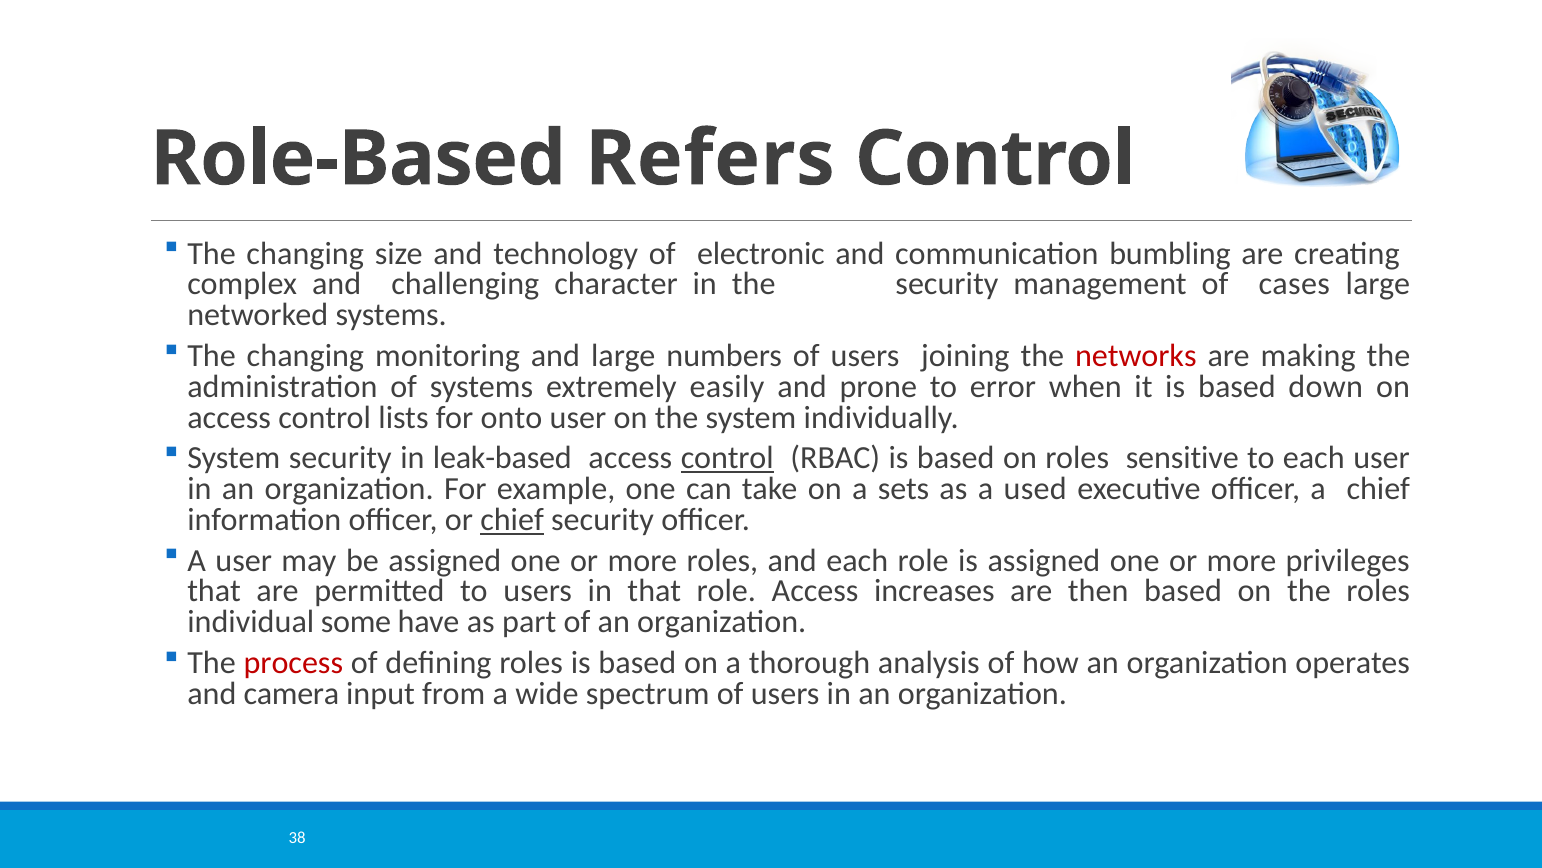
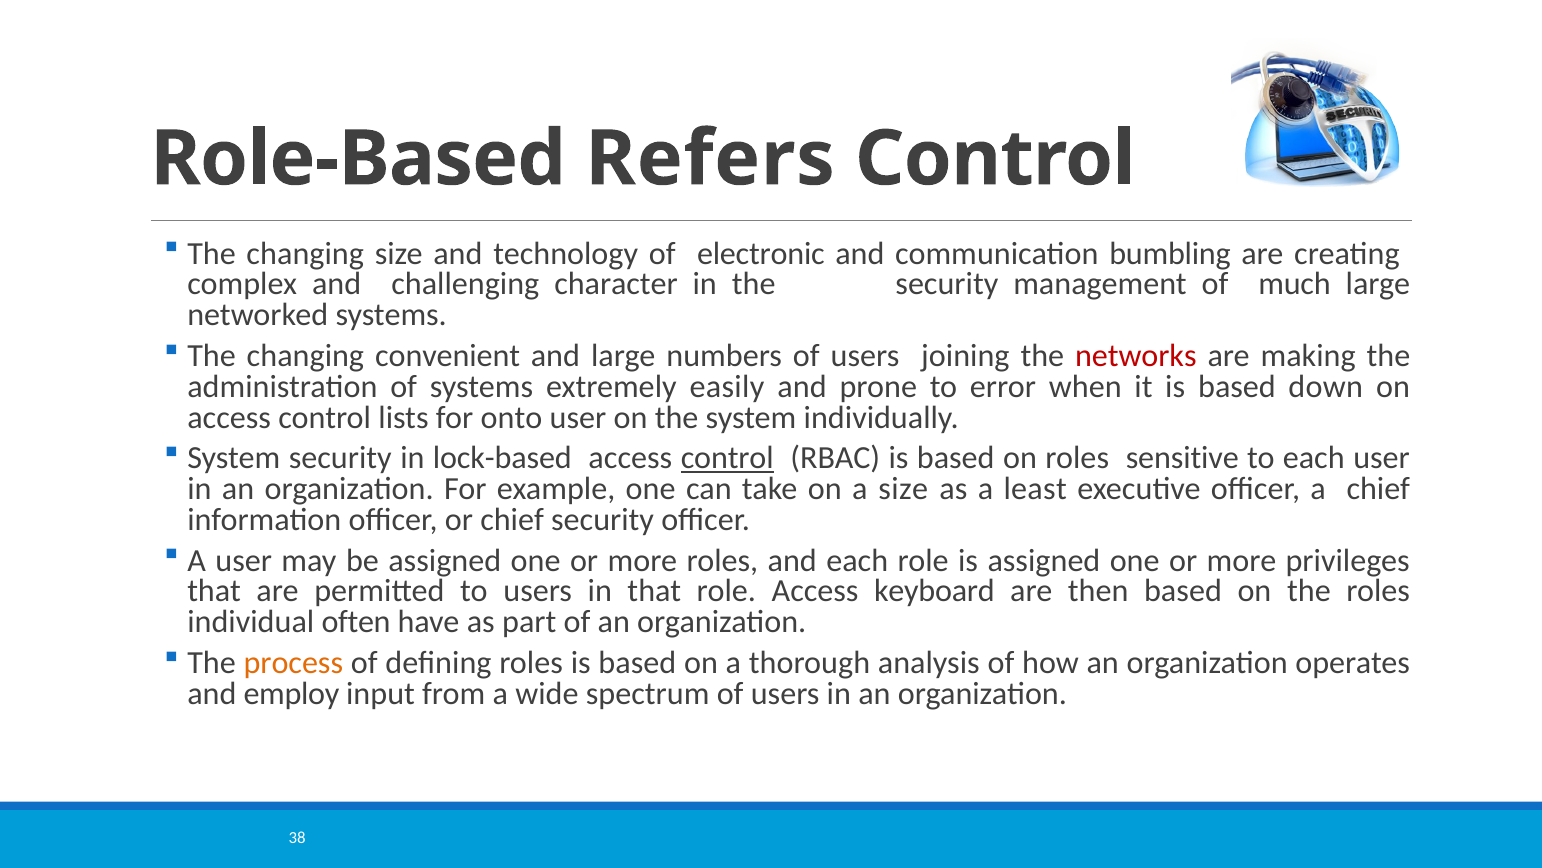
cases: cases -> much
monitoring: monitoring -> convenient
leak-based: leak-based -> lock-based
a sets: sets -> size
used: used -> least
chief at (512, 520) underline: present -> none
increases: increases -> keyboard
some: some -> often
process colour: red -> orange
camera: camera -> employ
